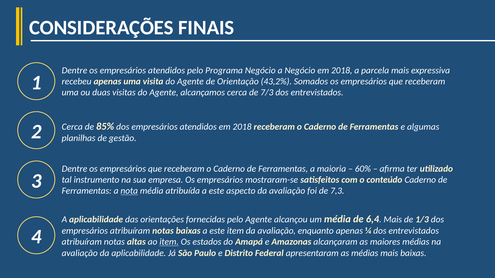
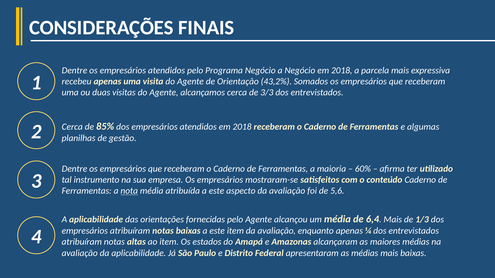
7/3: 7/3 -> 3/3
7,3: 7,3 -> 5,6
item at (169, 242) underline: present -> none
